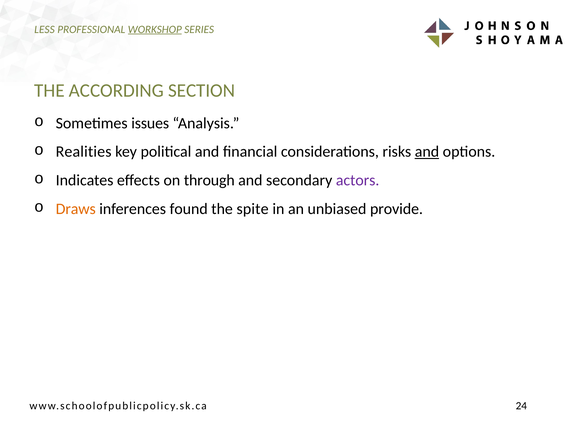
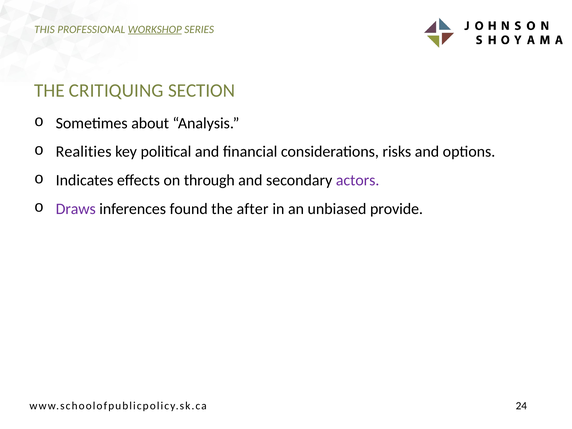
LESS: LESS -> THIS
ACCORDING: ACCORDING -> CRITIQUING
issues: issues -> about
and at (427, 152) underline: present -> none
Draws colour: orange -> purple
spite: spite -> after
